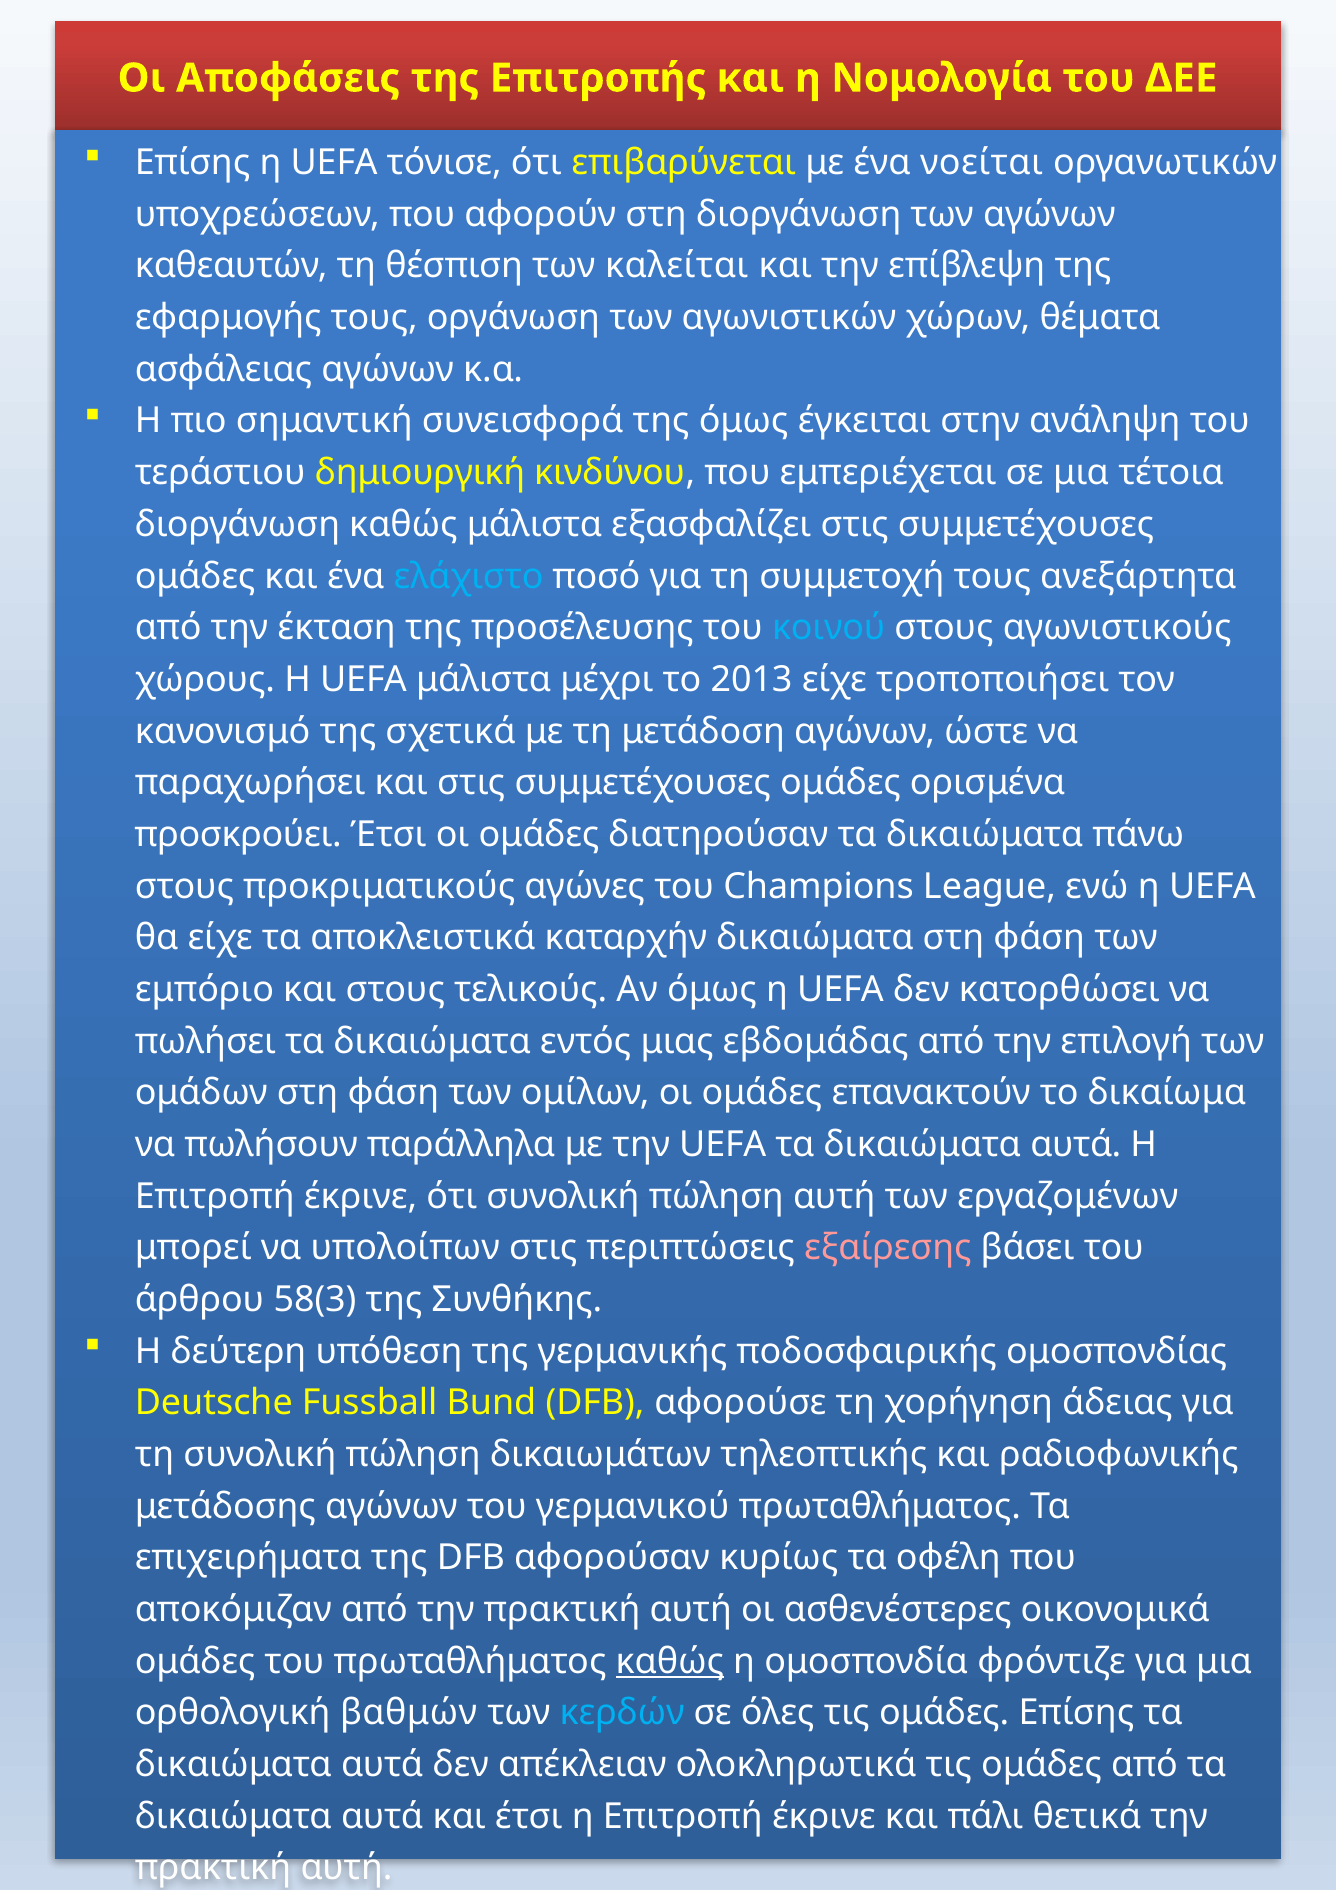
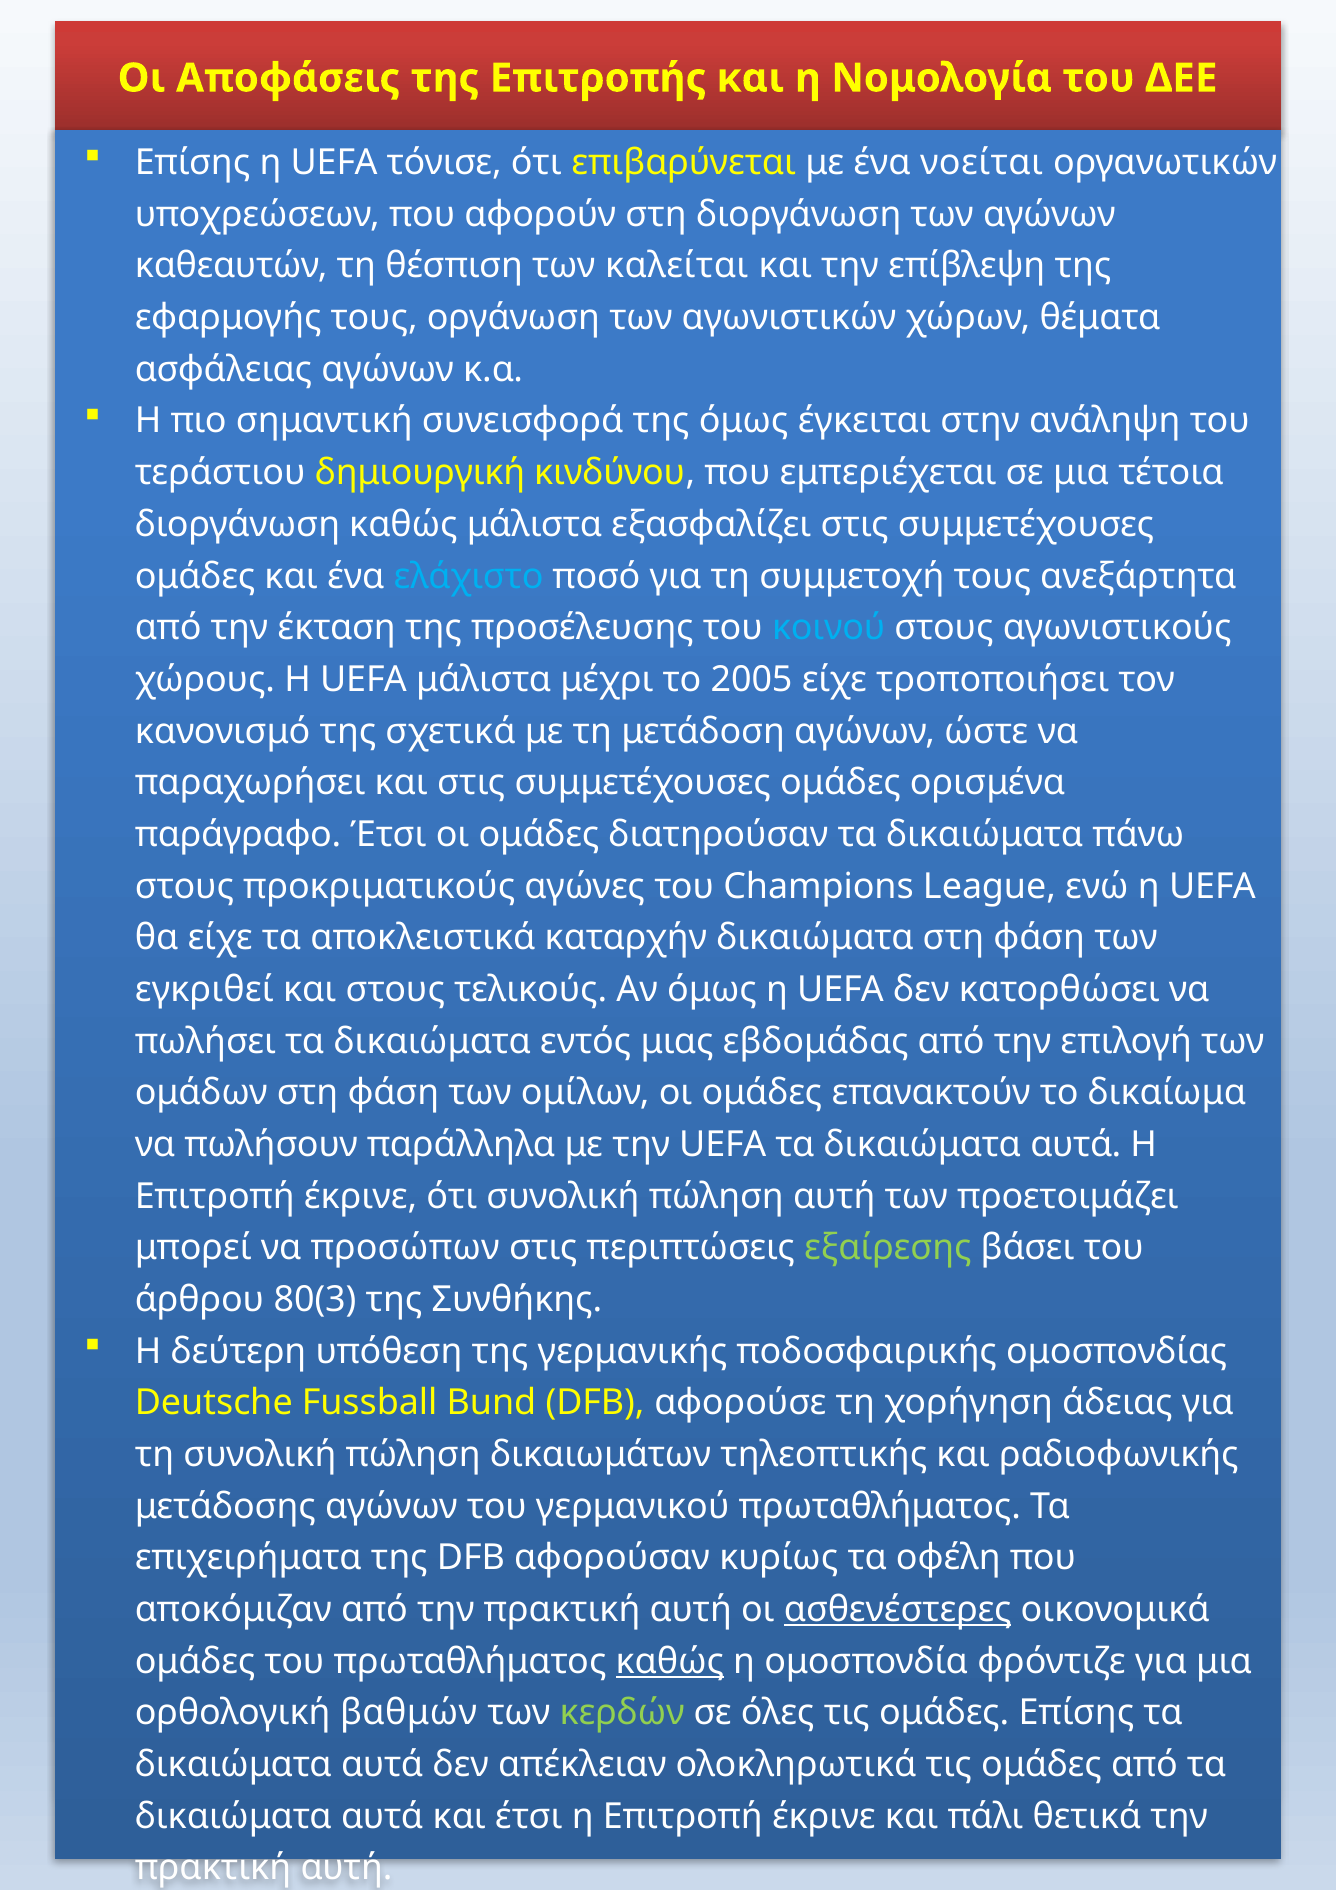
2013: 2013 -> 2005
προσκρούει: προσκρούει -> παράγραφο
εμπόριο: εμπόριο -> εγκριθεί
εργαζομένων: εργαζομένων -> προετοιμάζει
υπολοίπων: υπολοίπων -> προσώπων
εξαίρεσης colour: pink -> light green
58(3: 58(3 -> 80(3
ασθενέστερες underline: none -> present
κερδών colour: light blue -> light green
